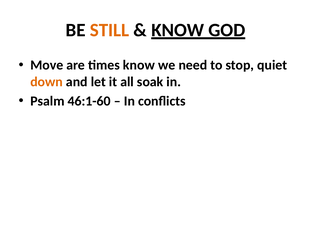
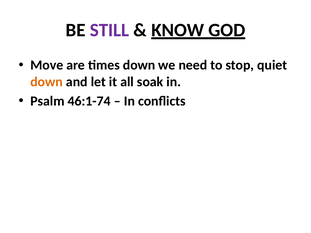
STILL colour: orange -> purple
times know: know -> down
46:1-60: 46:1-60 -> 46:1-74
